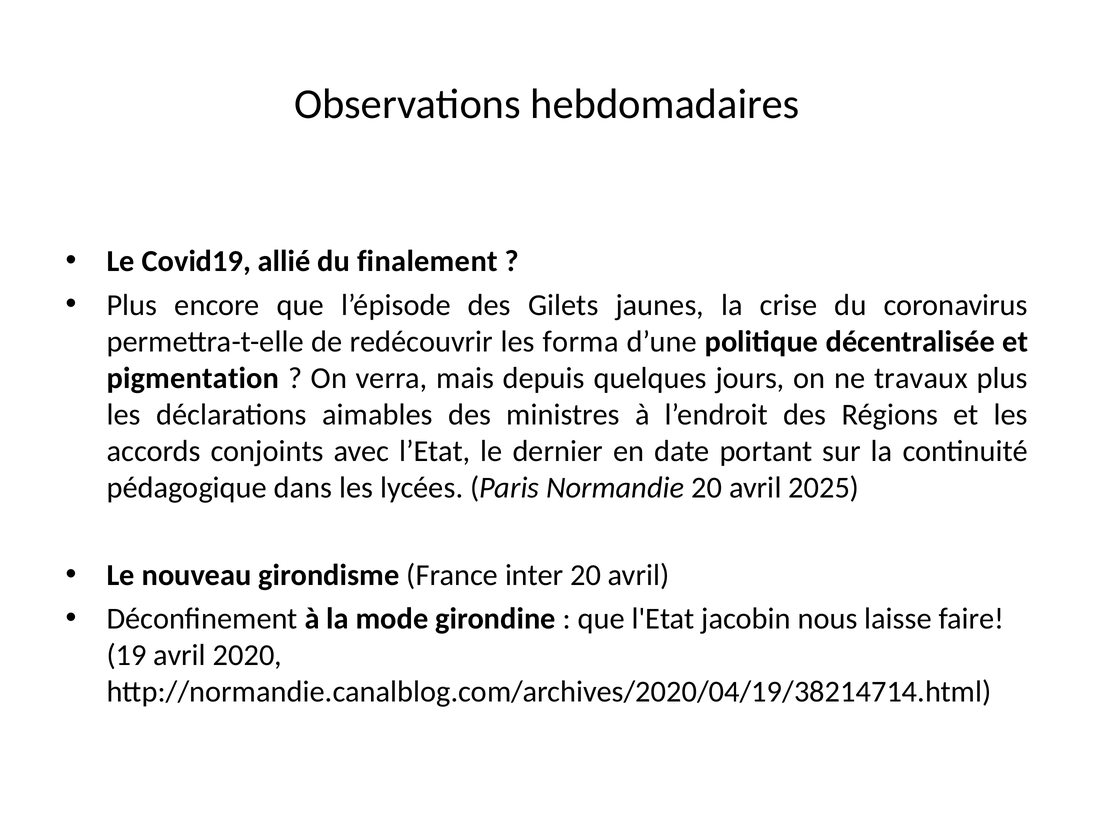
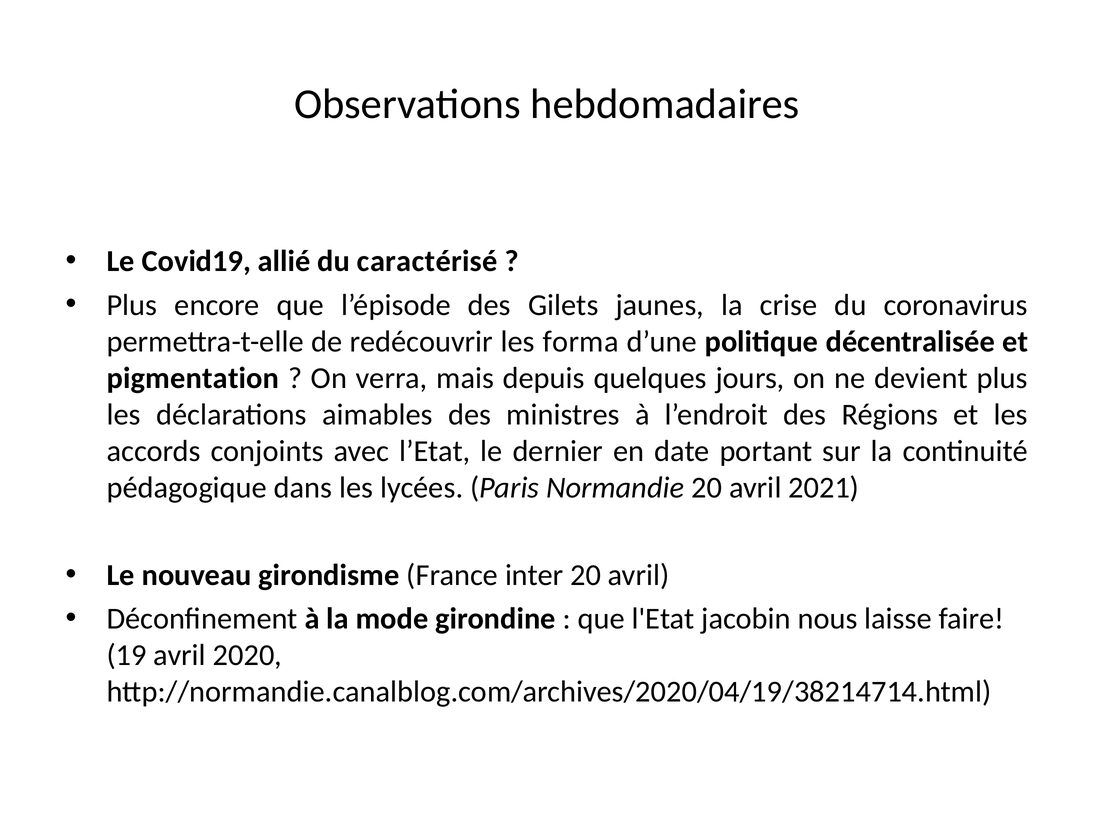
finalement: finalement -> caractérisé
travaux: travaux -> devient
2025: 2025 -> 2021
